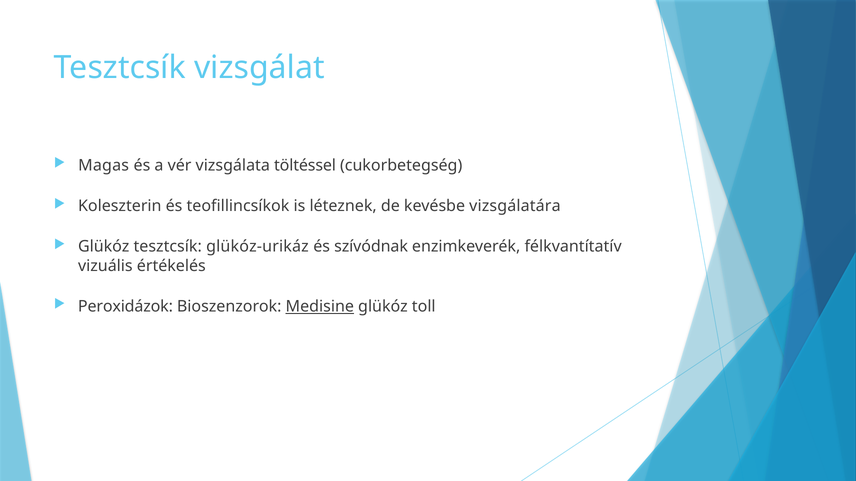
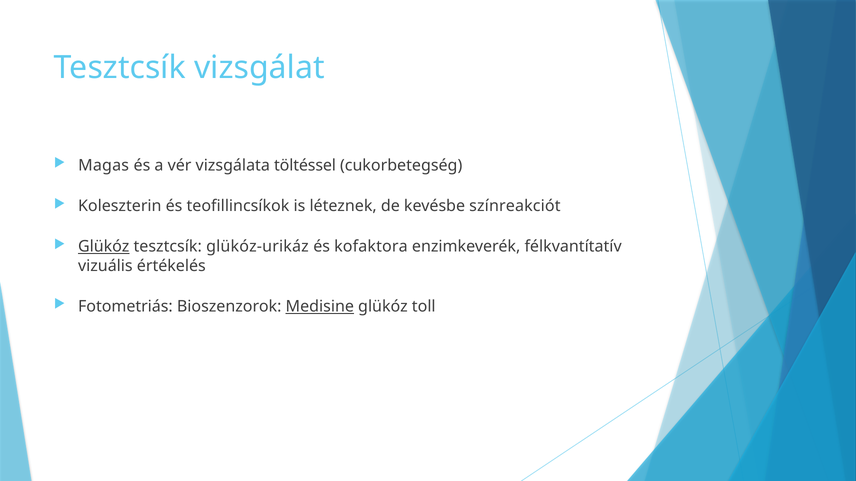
vizsgálatára: vizsgálatára -> színreakciót
Glükóz at (104, 247) underline: none -> present
szívódnak: szívódnak -> kofaktora
Peroxidázok: Peroxidázok -> Fotometriás
